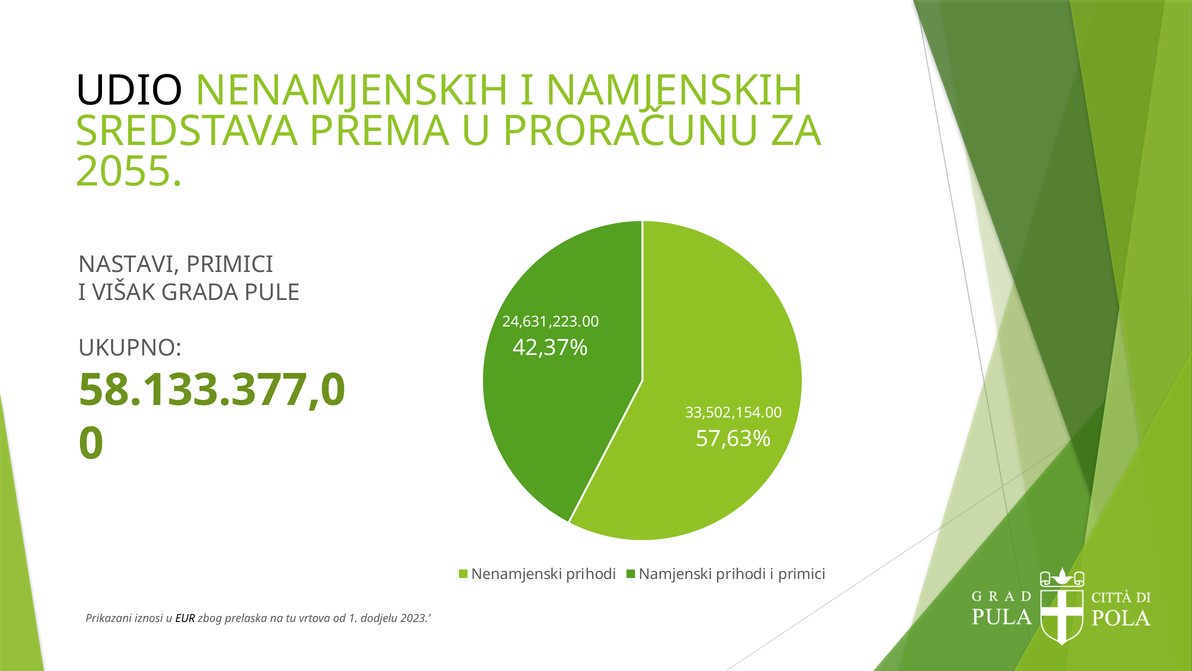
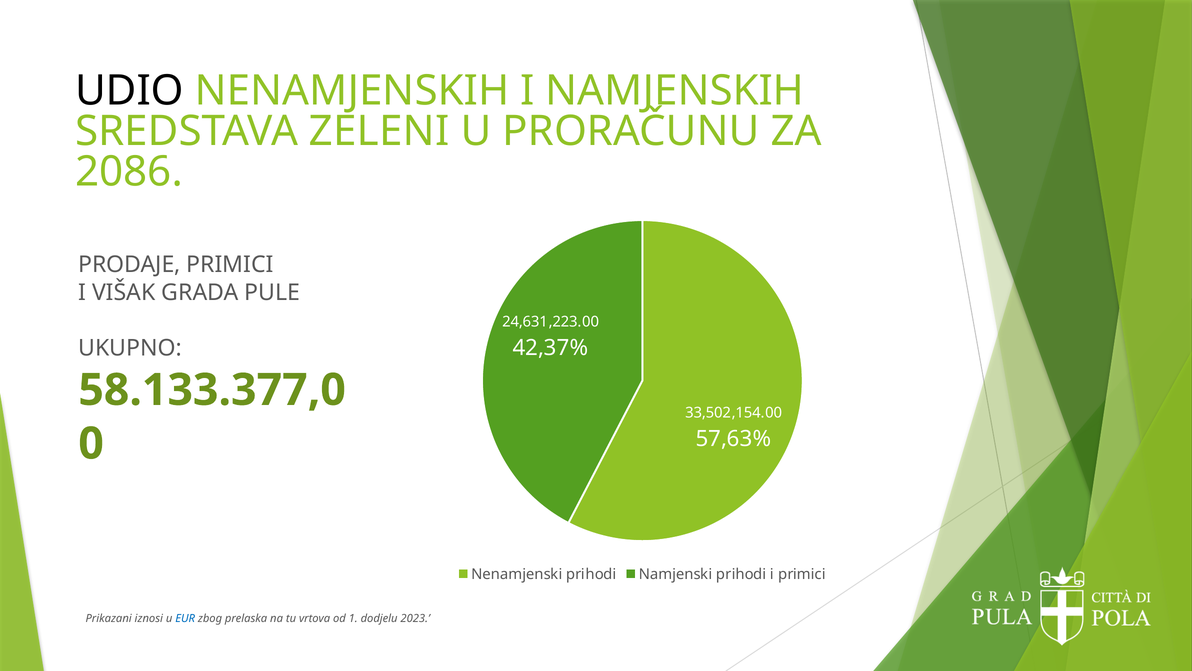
PREMA: PREMA -> ZELENI
2055: 2055 -> 2086
NASTAVI: NASTAVI -> PRODAJE
EUR colour: black -> blue
